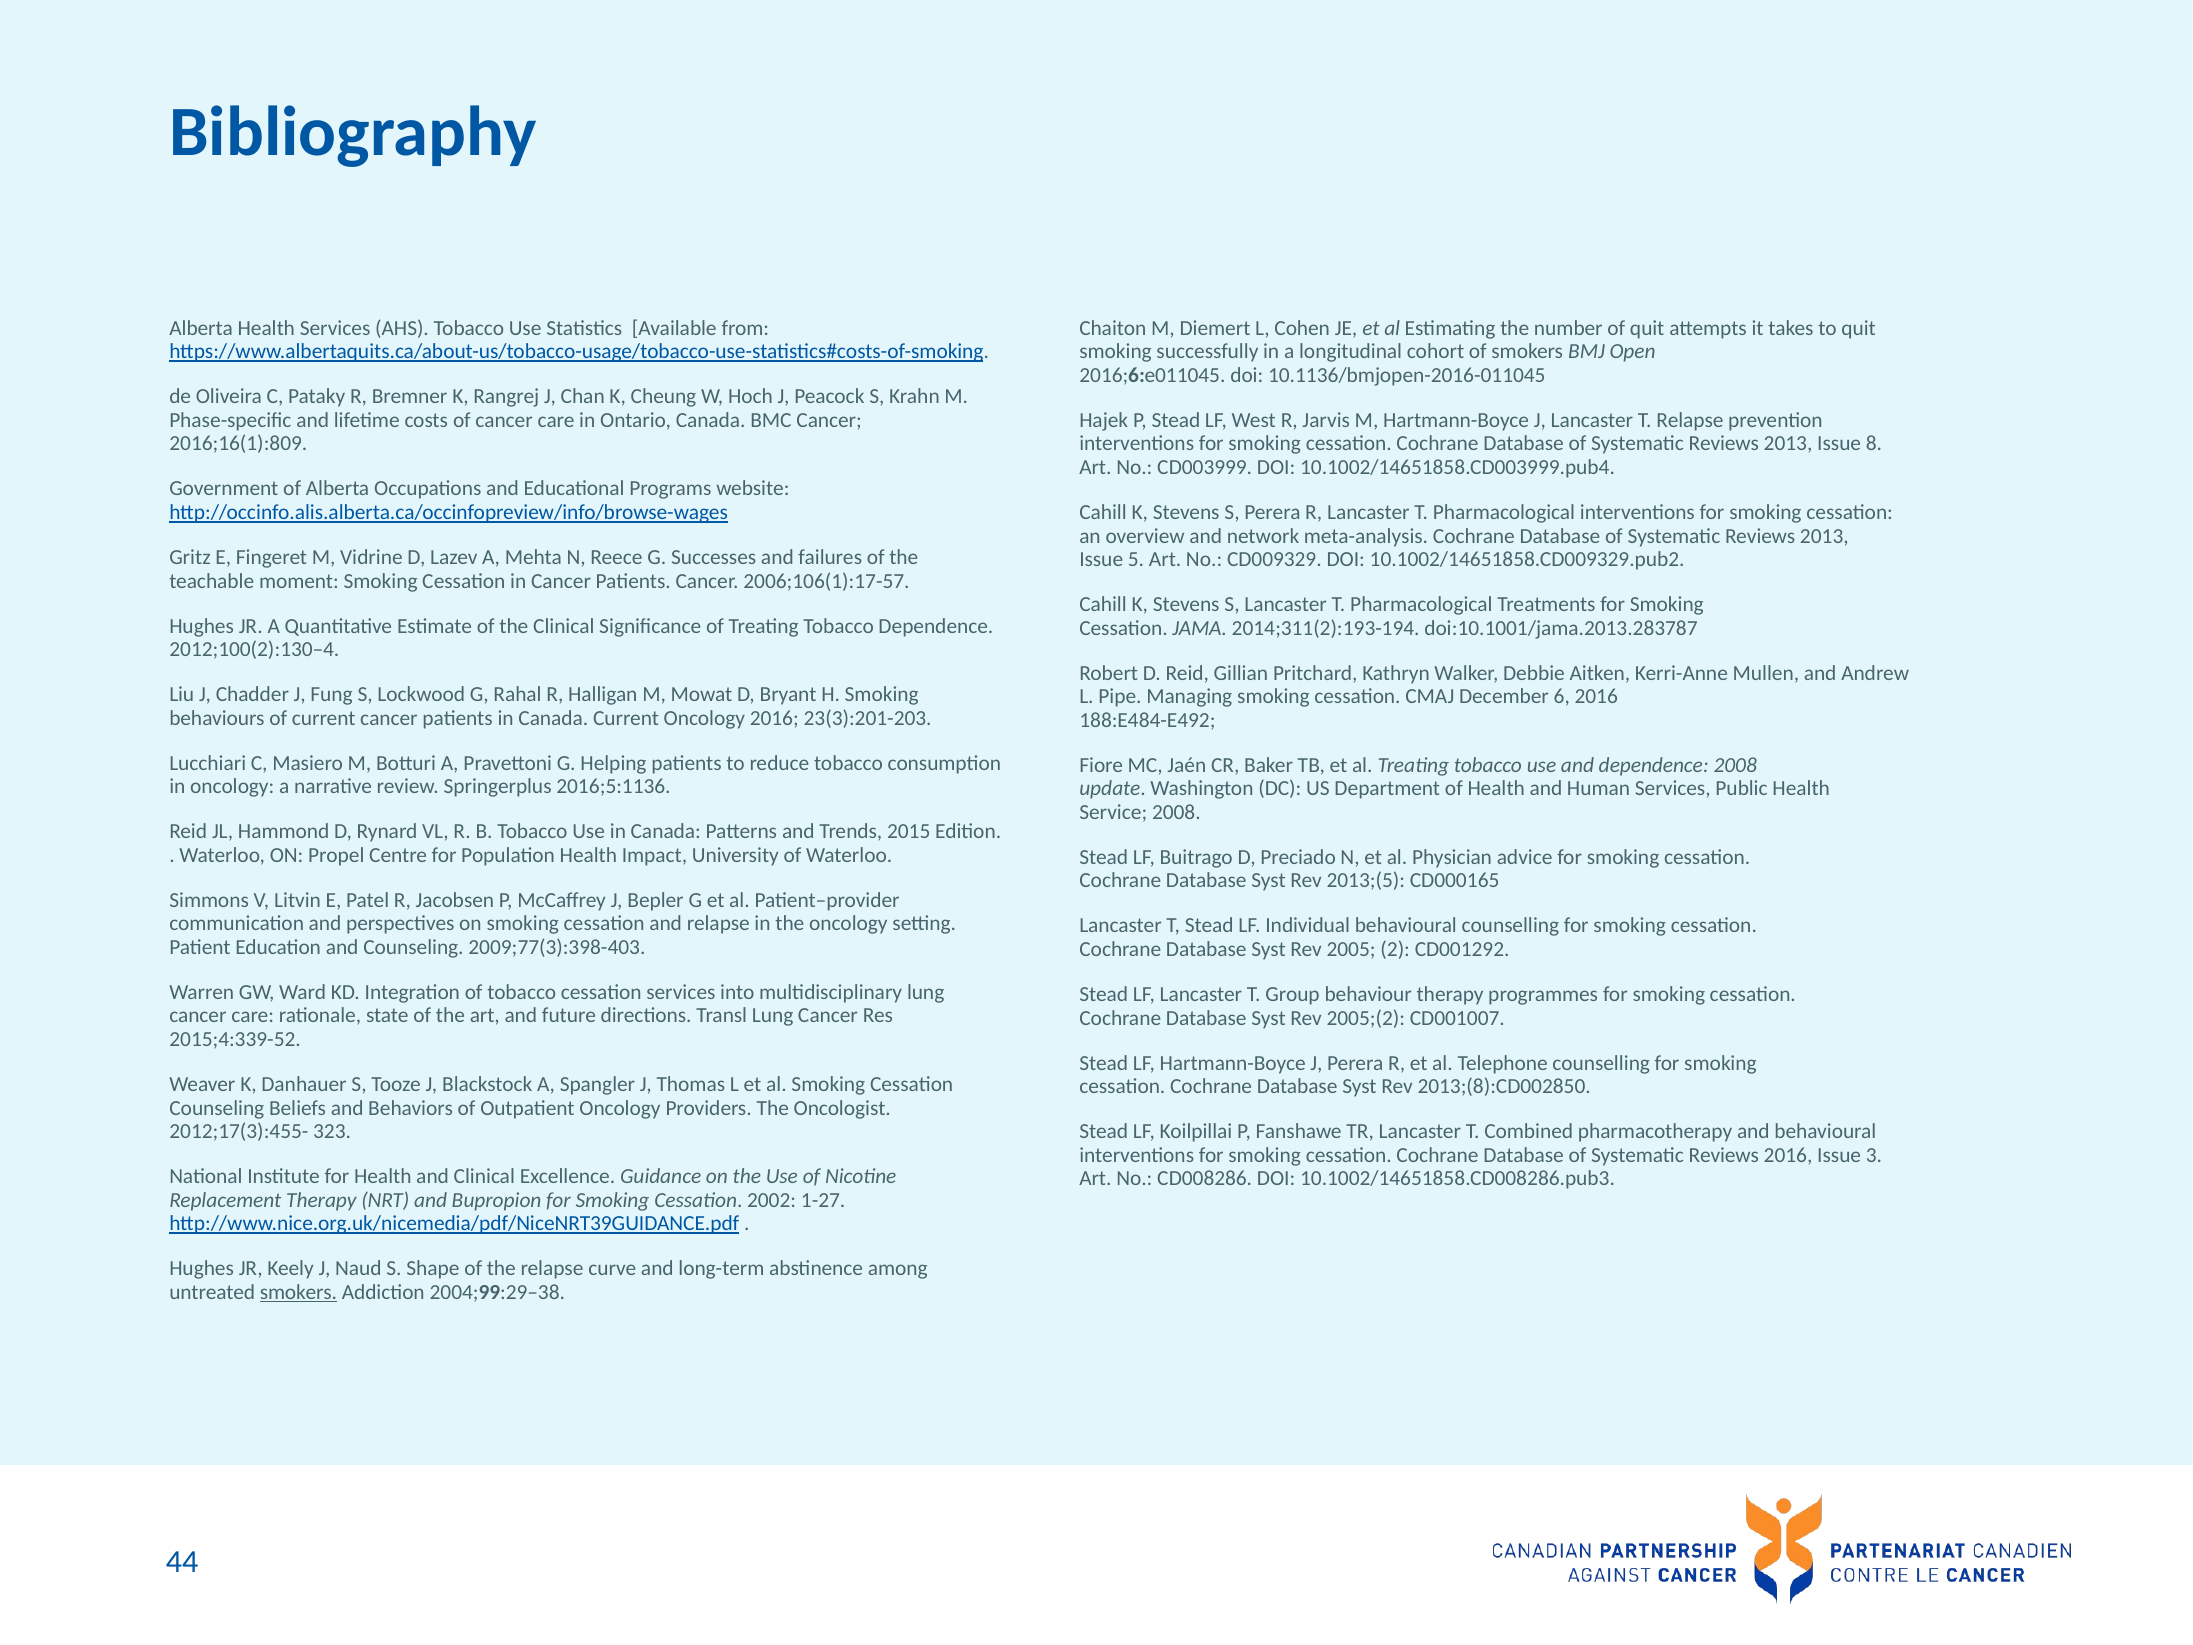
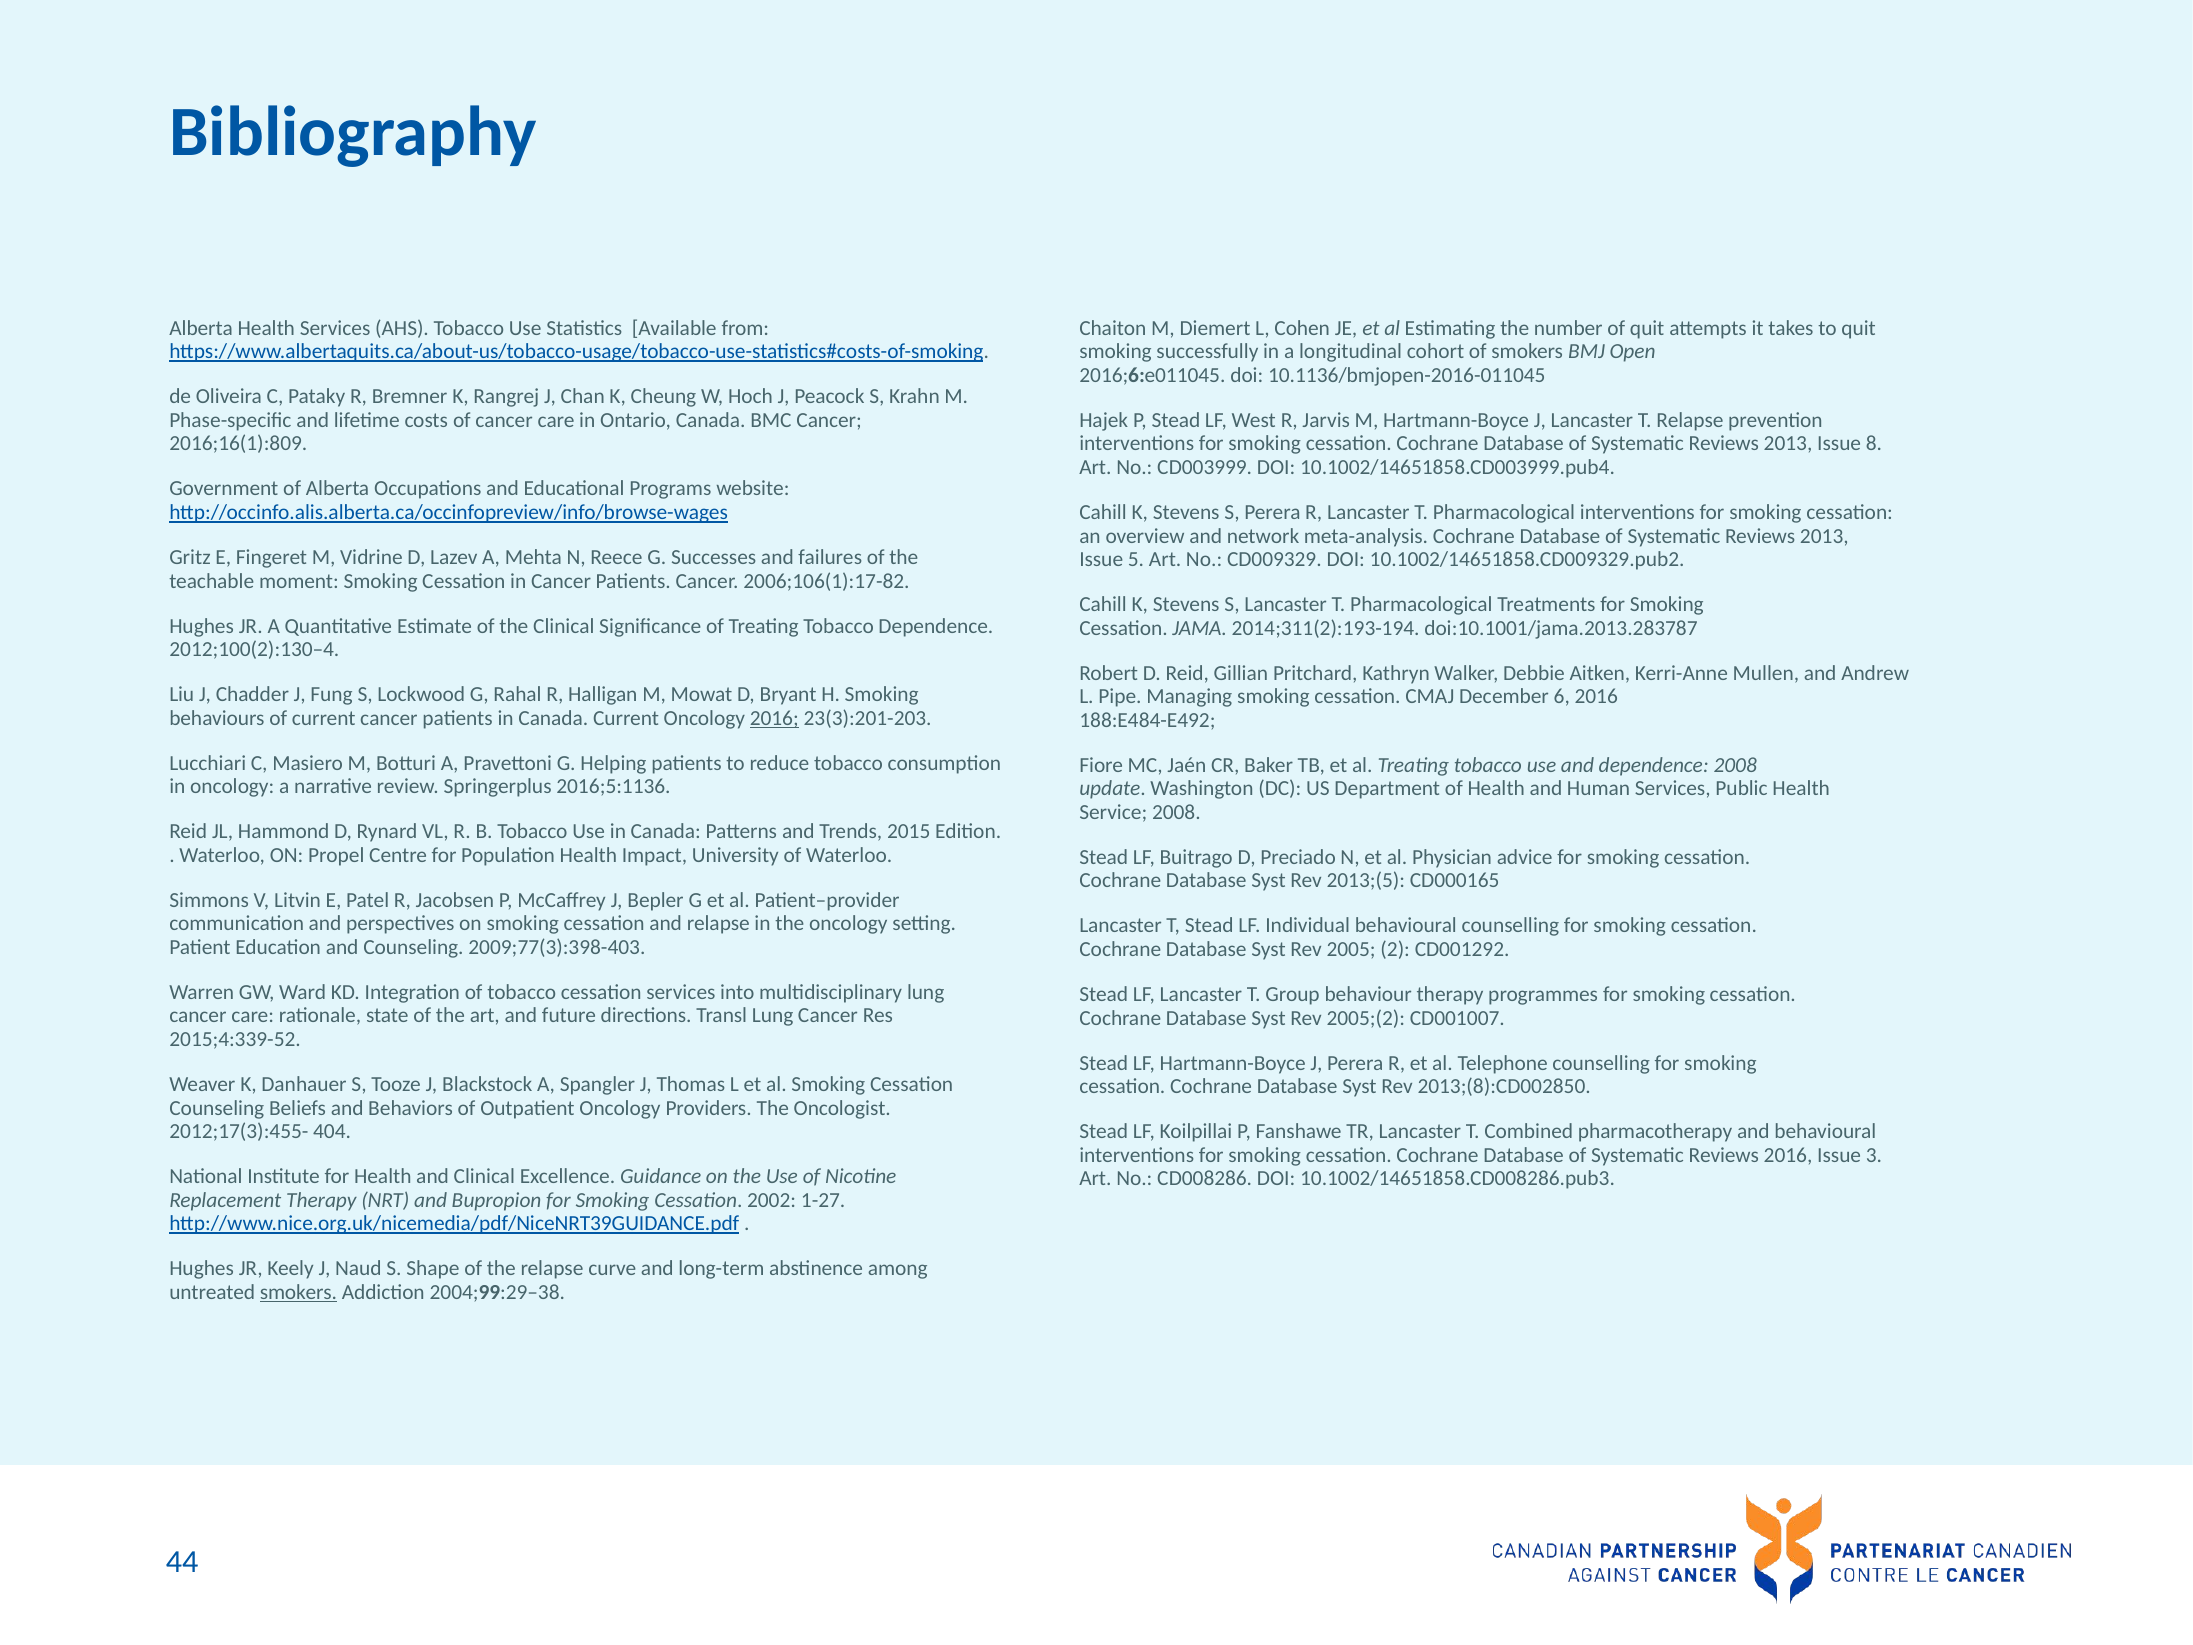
2006;106(1):17-57: 2006;106(1):17-57 -> 2006;106(1):17-82
2016 at (774, 718) underline: none -> present
323: 323 -> 404
